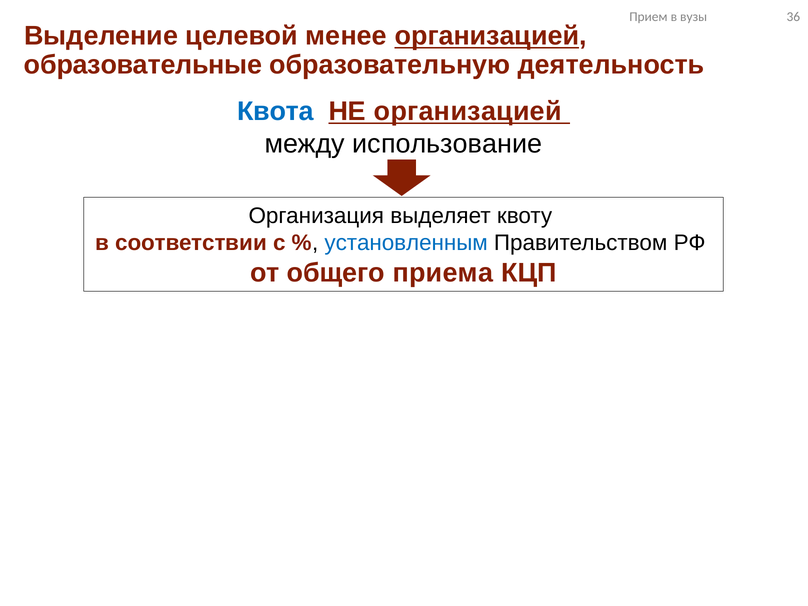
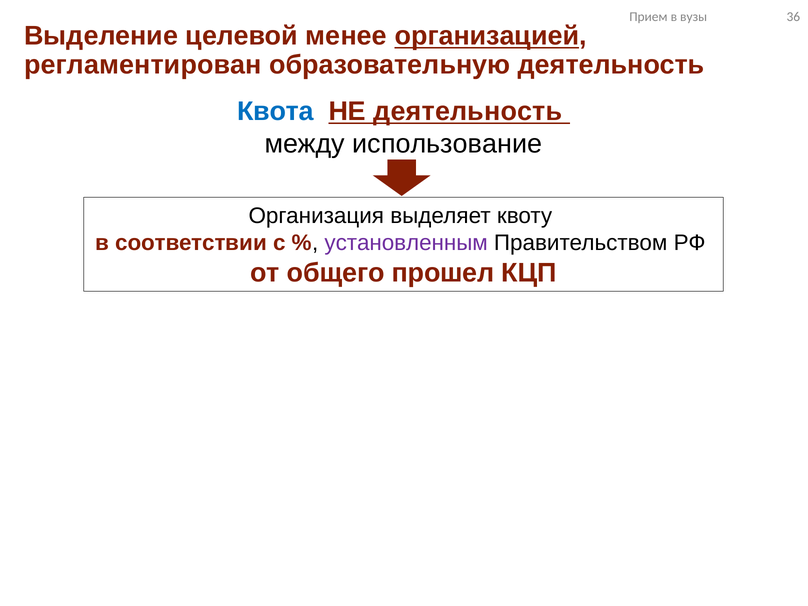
образовательные: образовательные -> регламентирован
НЕ организацией: организацией -> деятельность
установленным colour: blue -> purple
приема: приема -> прошел
